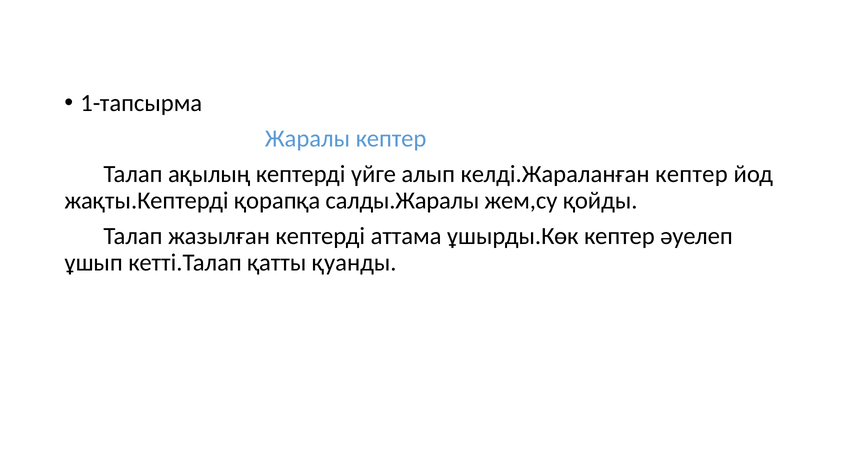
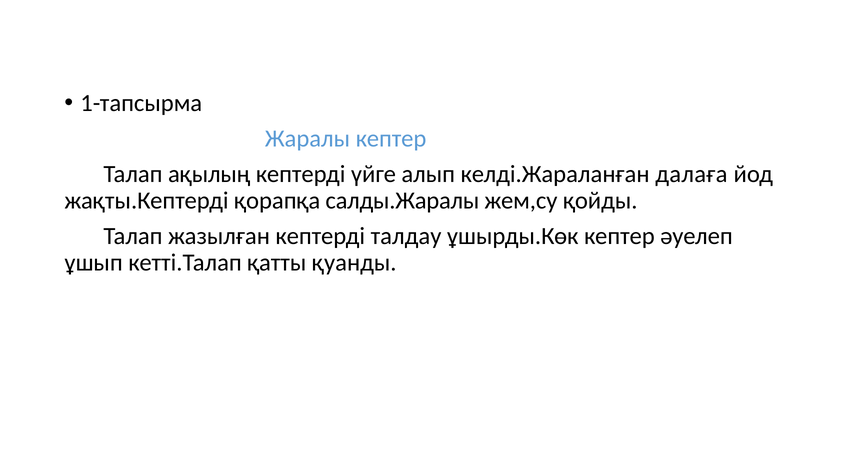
келді.Жараланған кептер: кептер -> далаға
аттама: аттама -> талдау
